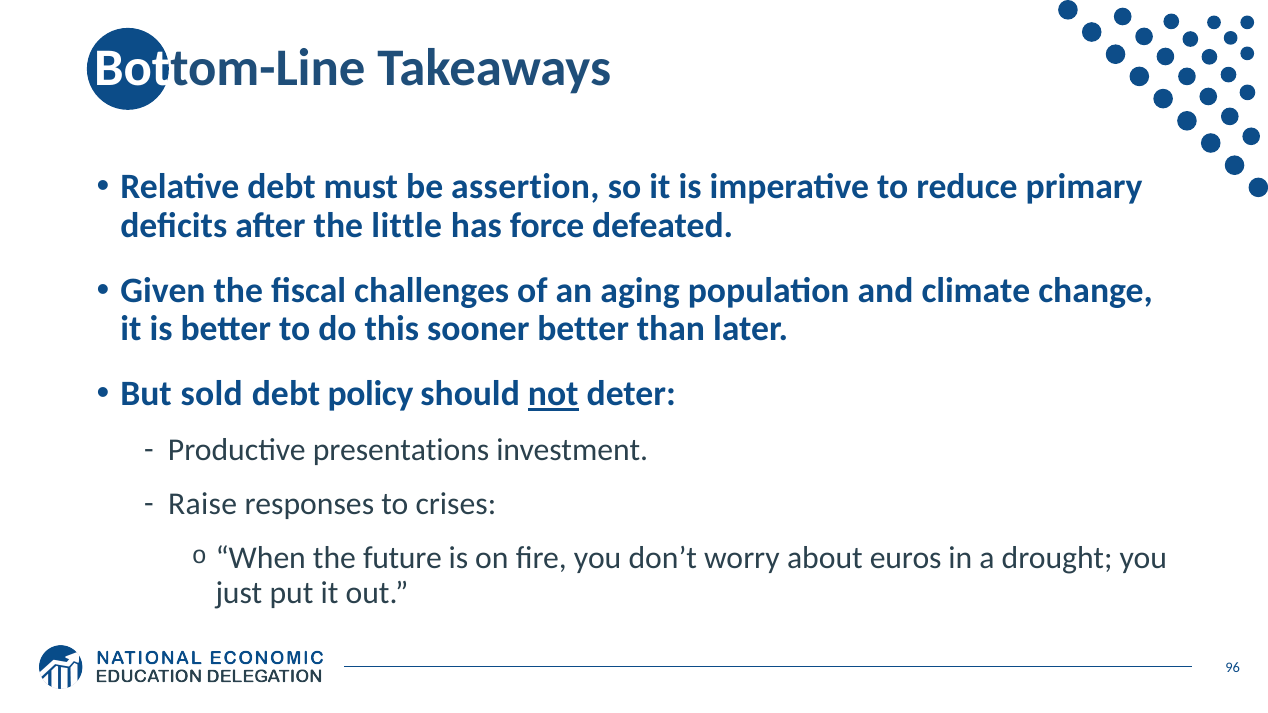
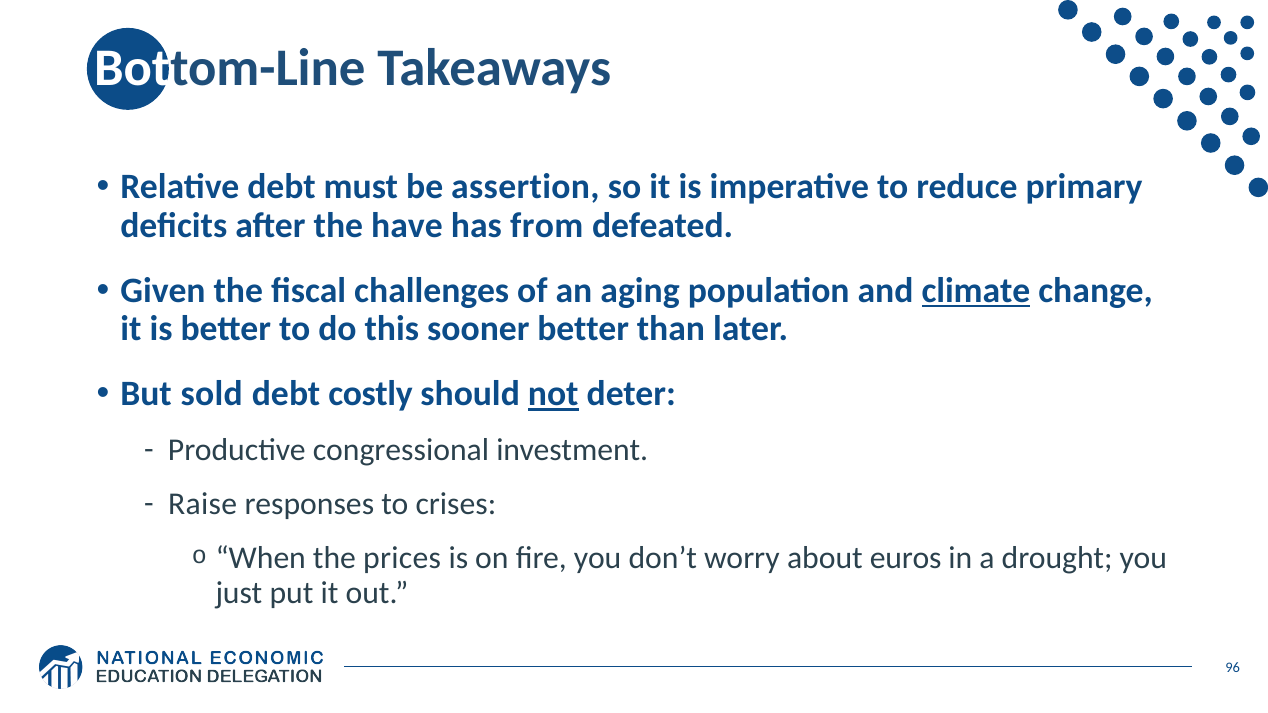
little: little -> have
force: force -> from
climate underline: none -> present
policy: policy -> costly
presentations: presentations -> congressional
future: future -> prices
